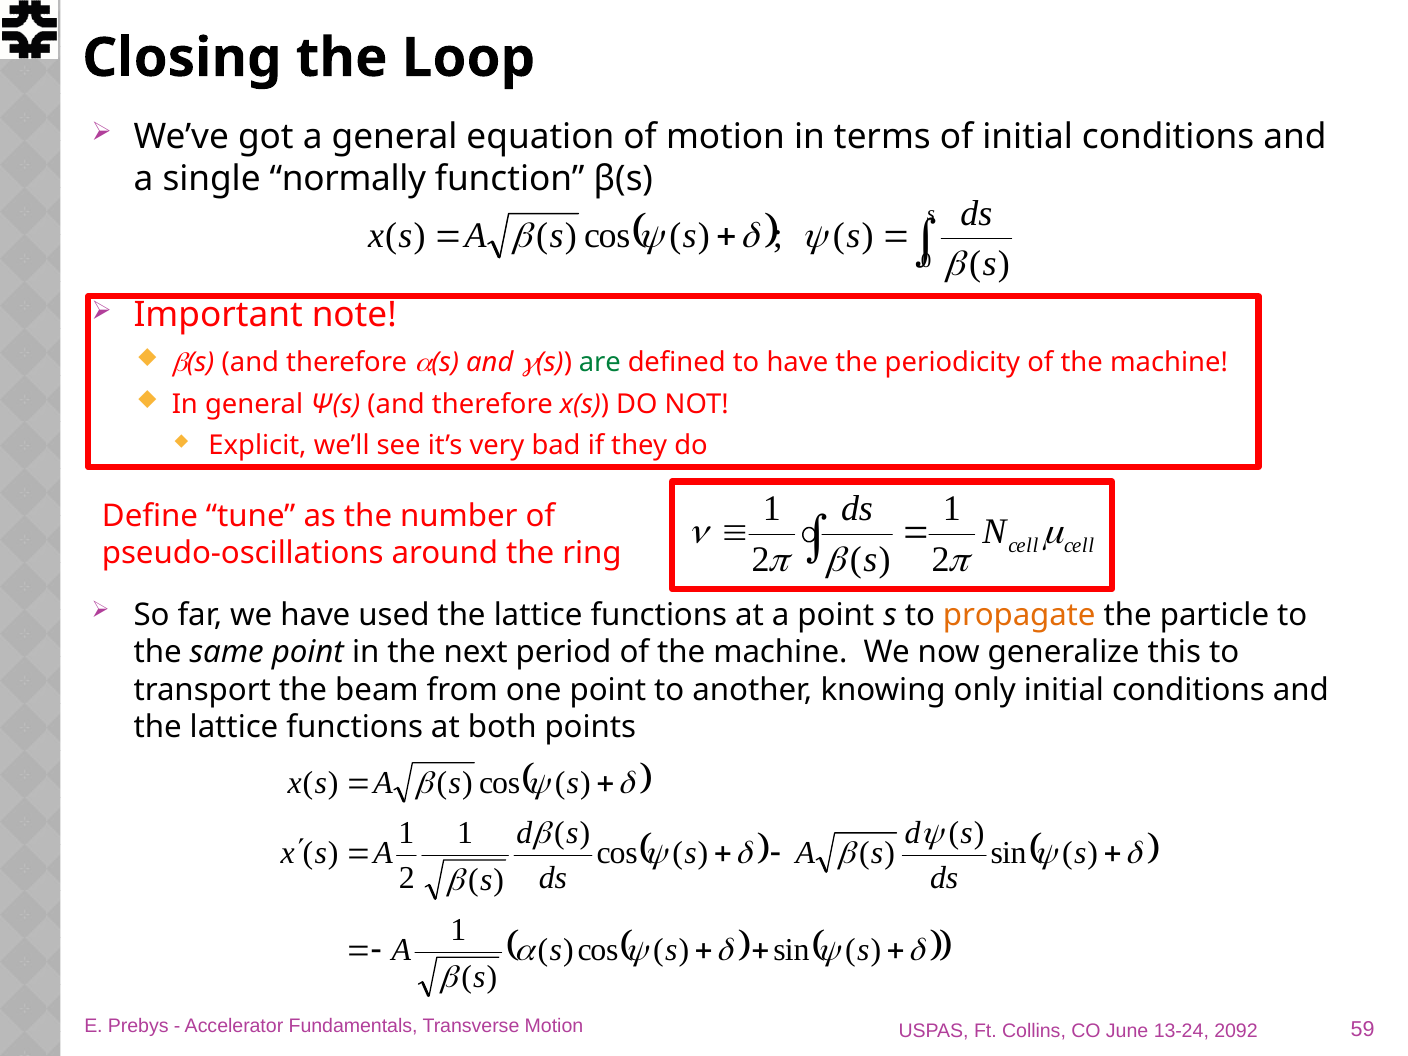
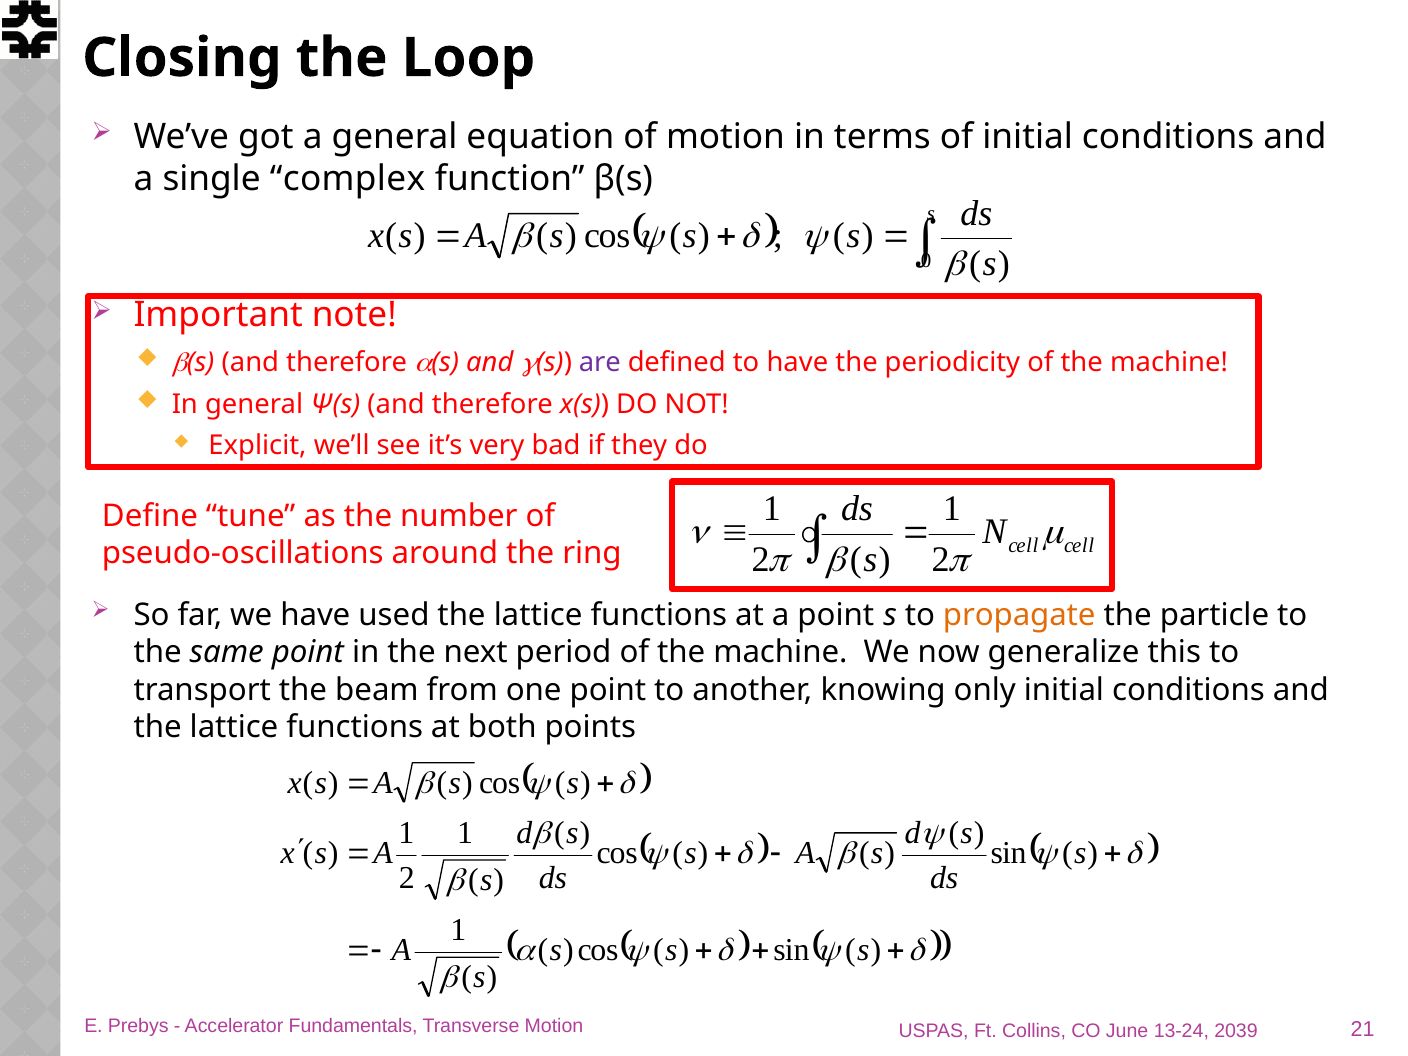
normally: normally -> complex
are colour: green -> purple
59: 59 -> 21
2092: 2092 -> 2039
